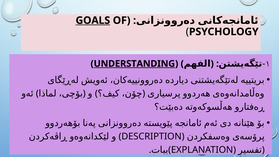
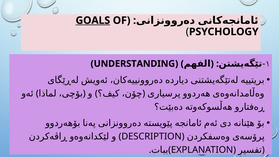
UNDERSTANDING underline: present -> none
